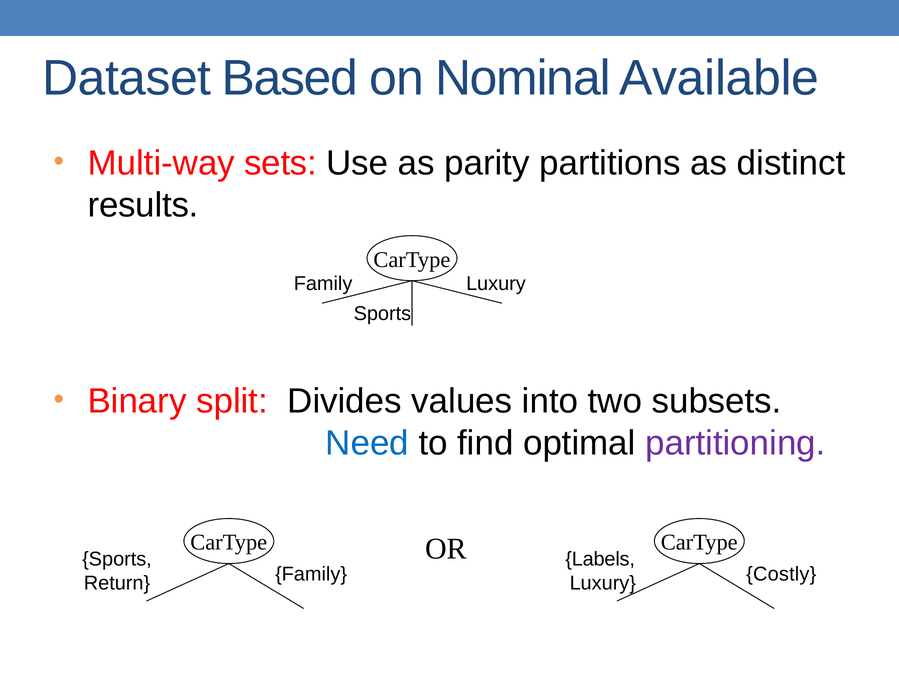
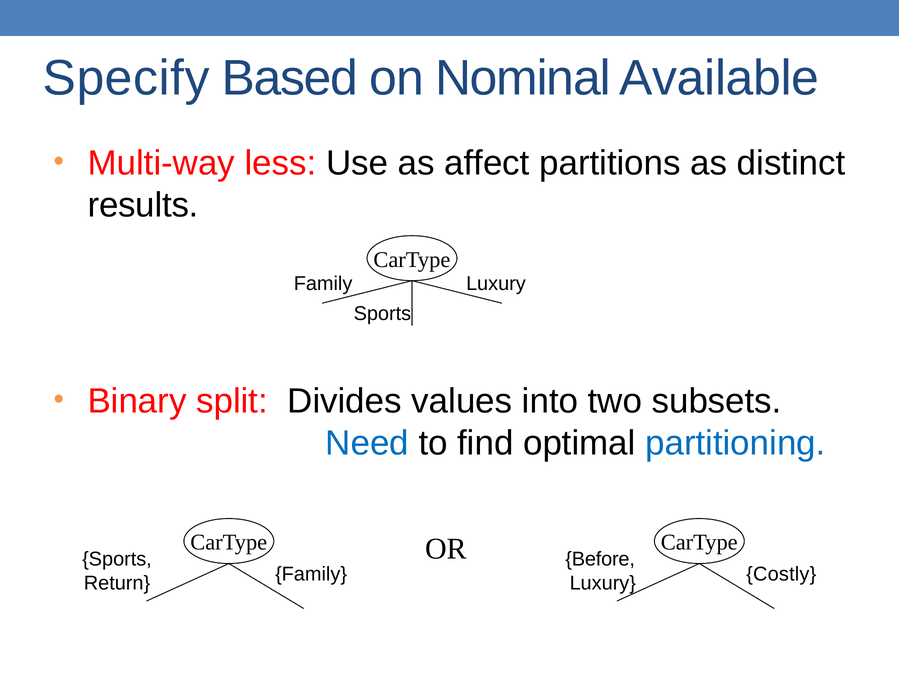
Dataset: Dataset -> Specify
sets: sets -> less
parity: parity -> affect
partitioning colour: purple -> blue
Labels: Labels -> Before
